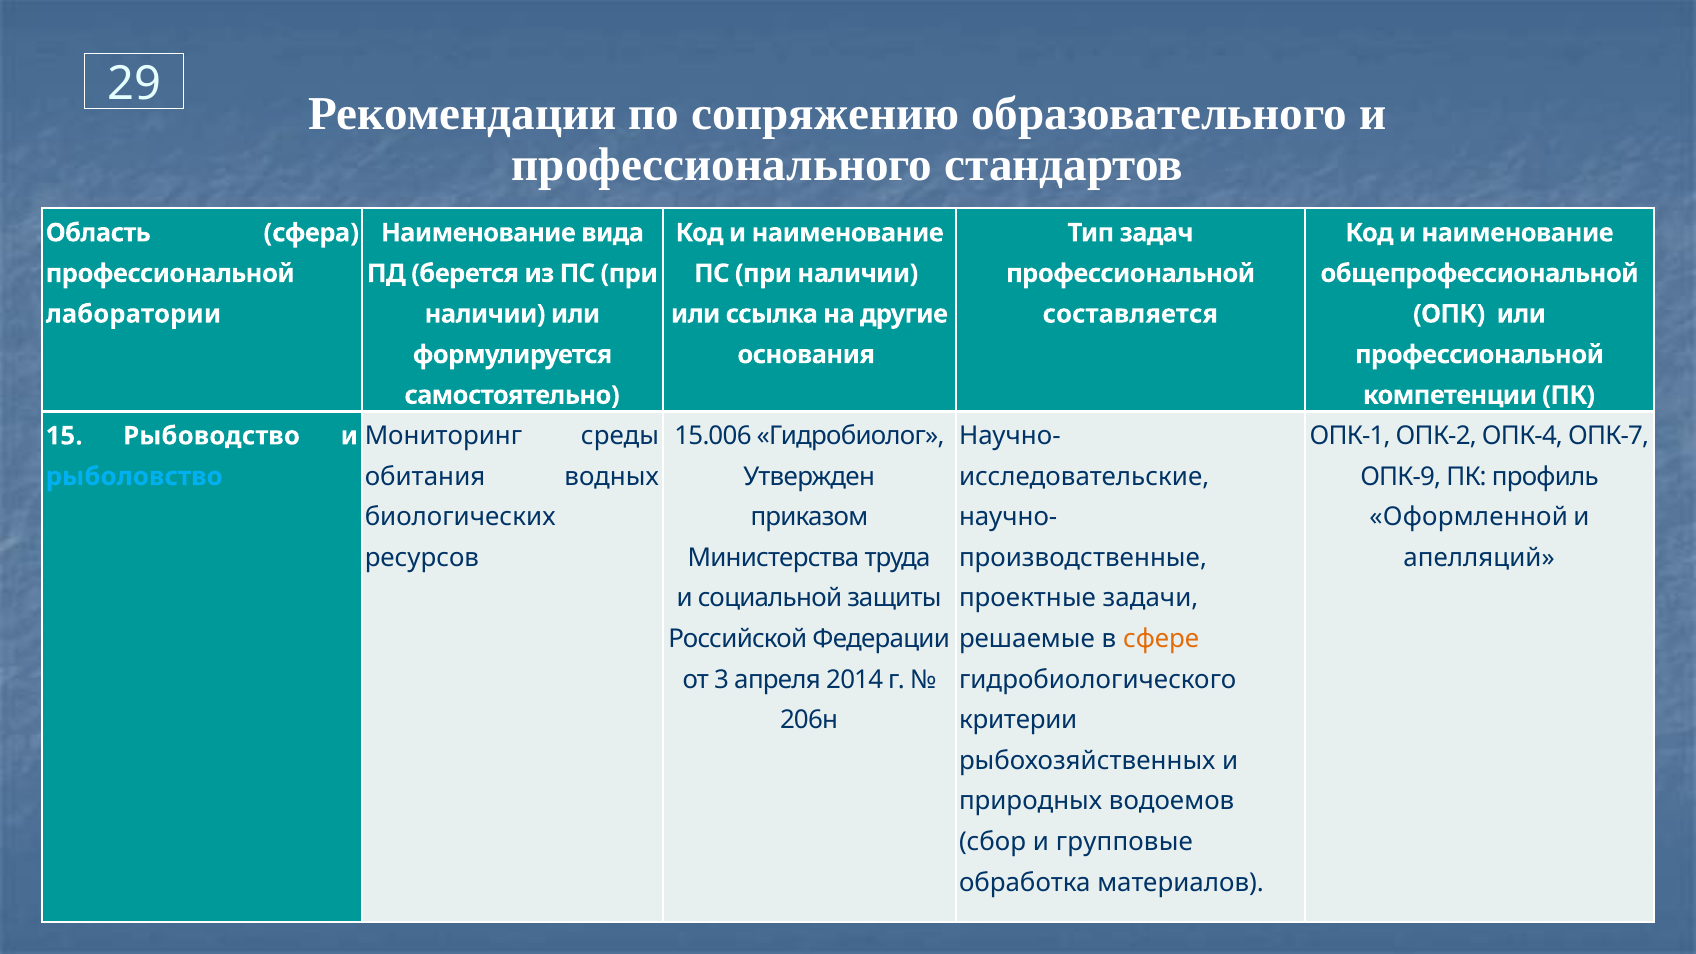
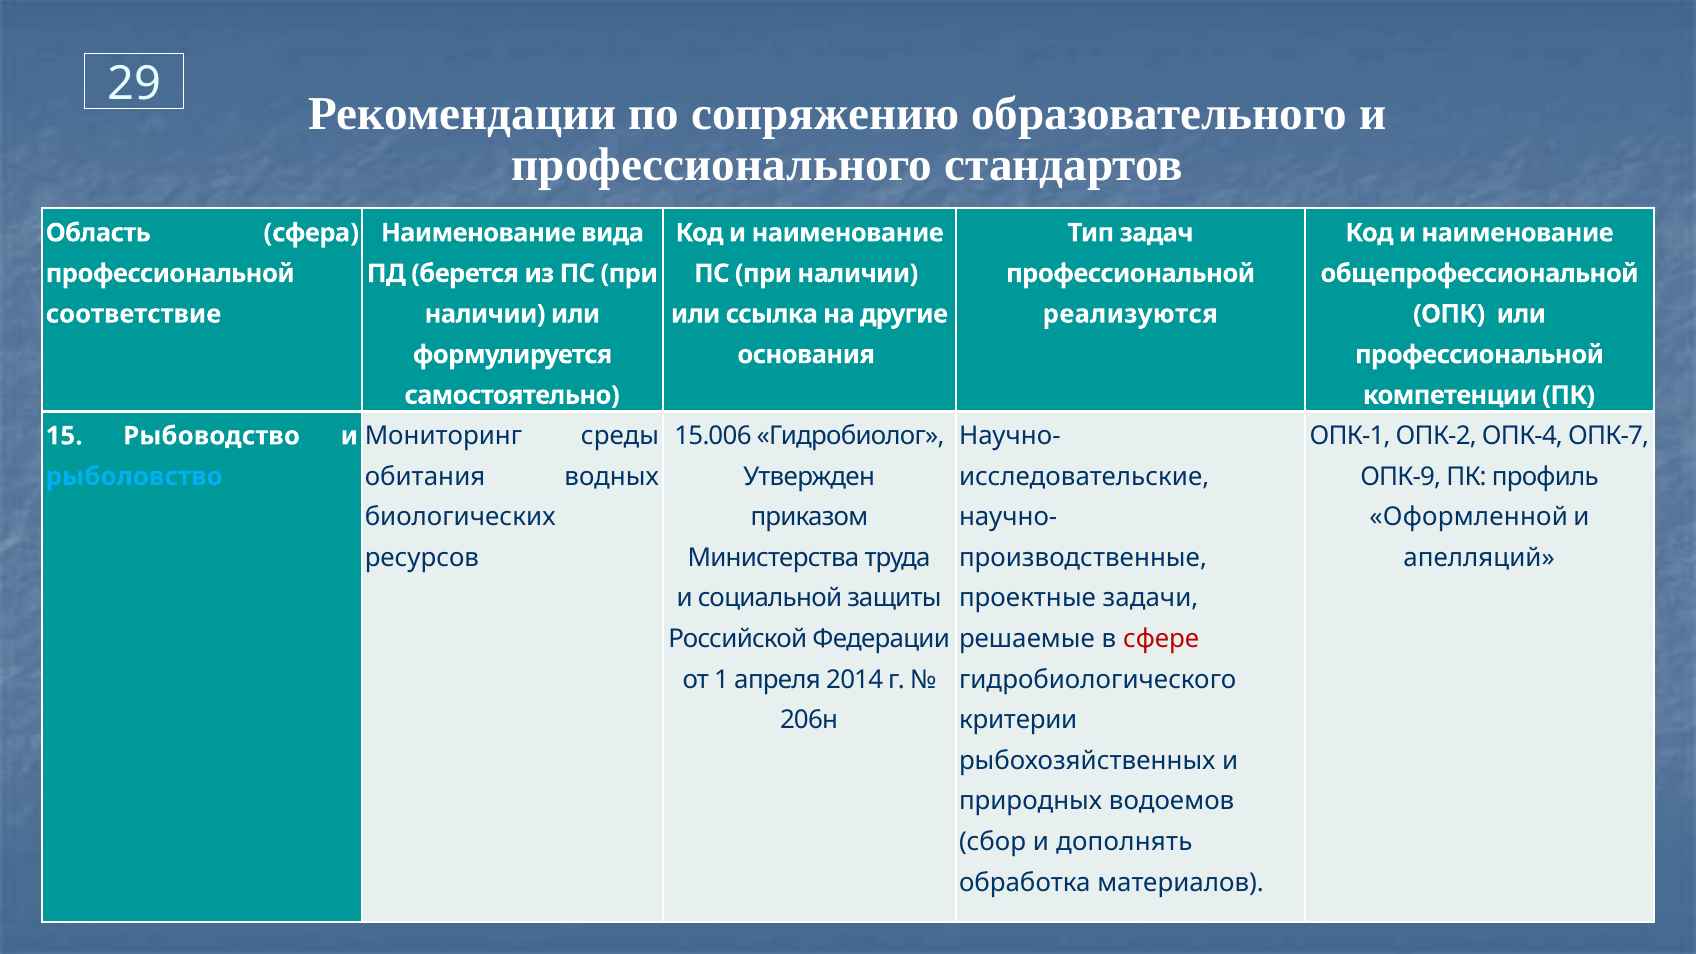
лаборатории: лаборатории -> соответствие
составляется: составляется -> реализуются
сфере colour: orange -> red
3: 3 -> 1
групповые: групповые -> дополнять
